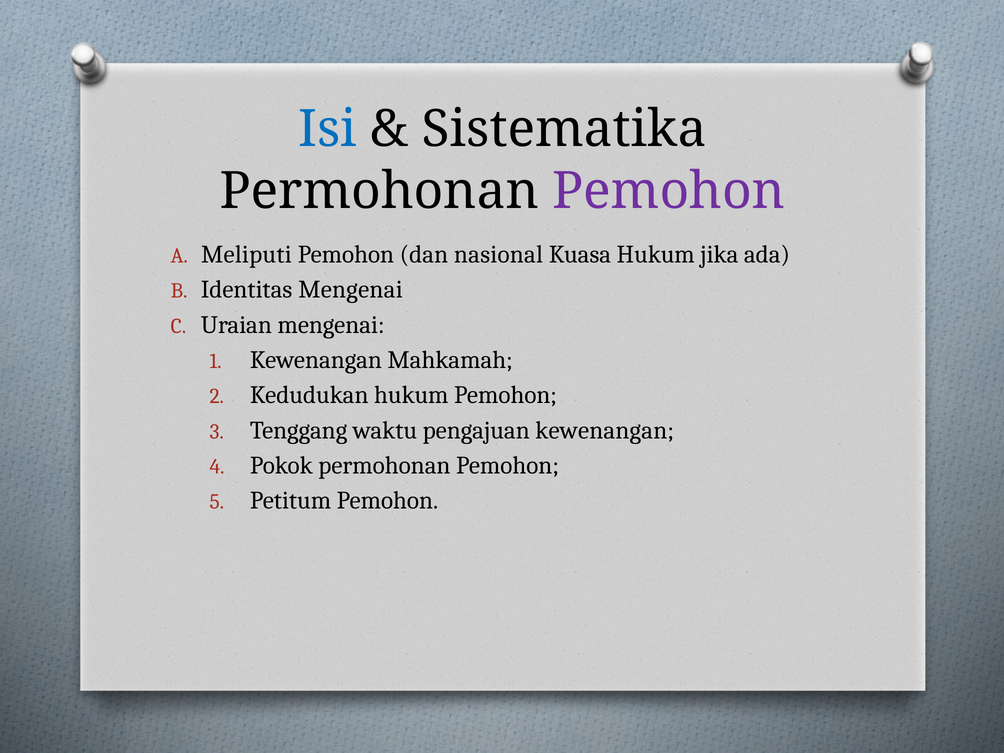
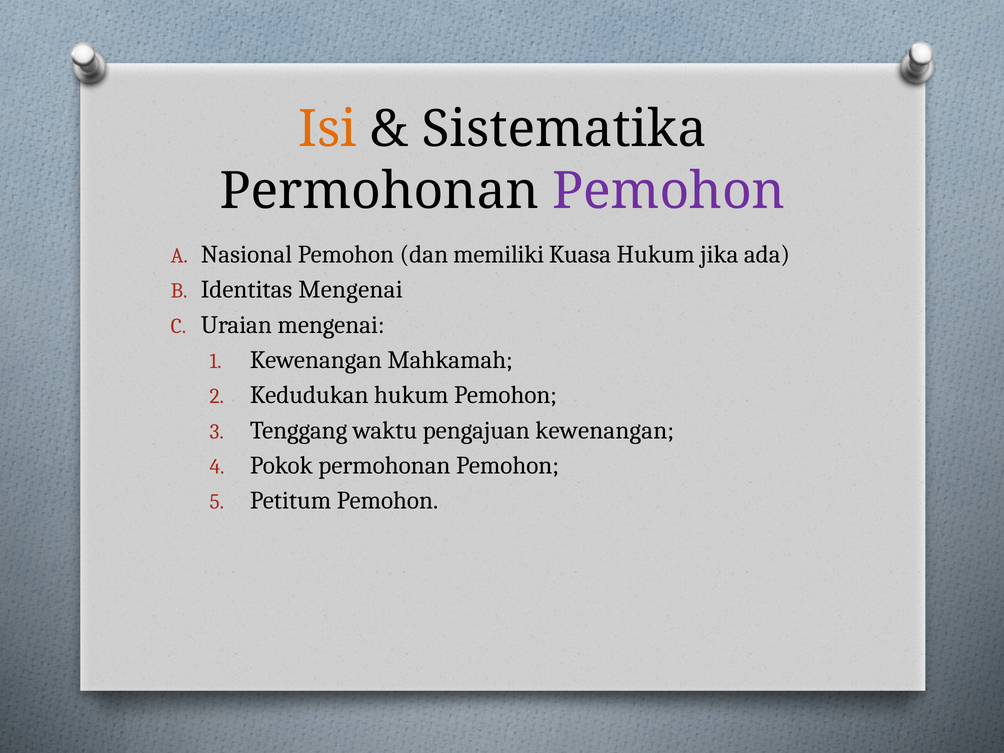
Isi colour: blue -> orange
Meliputi: Meliputi -> Nasional
nasional: nasional -> memiliki
